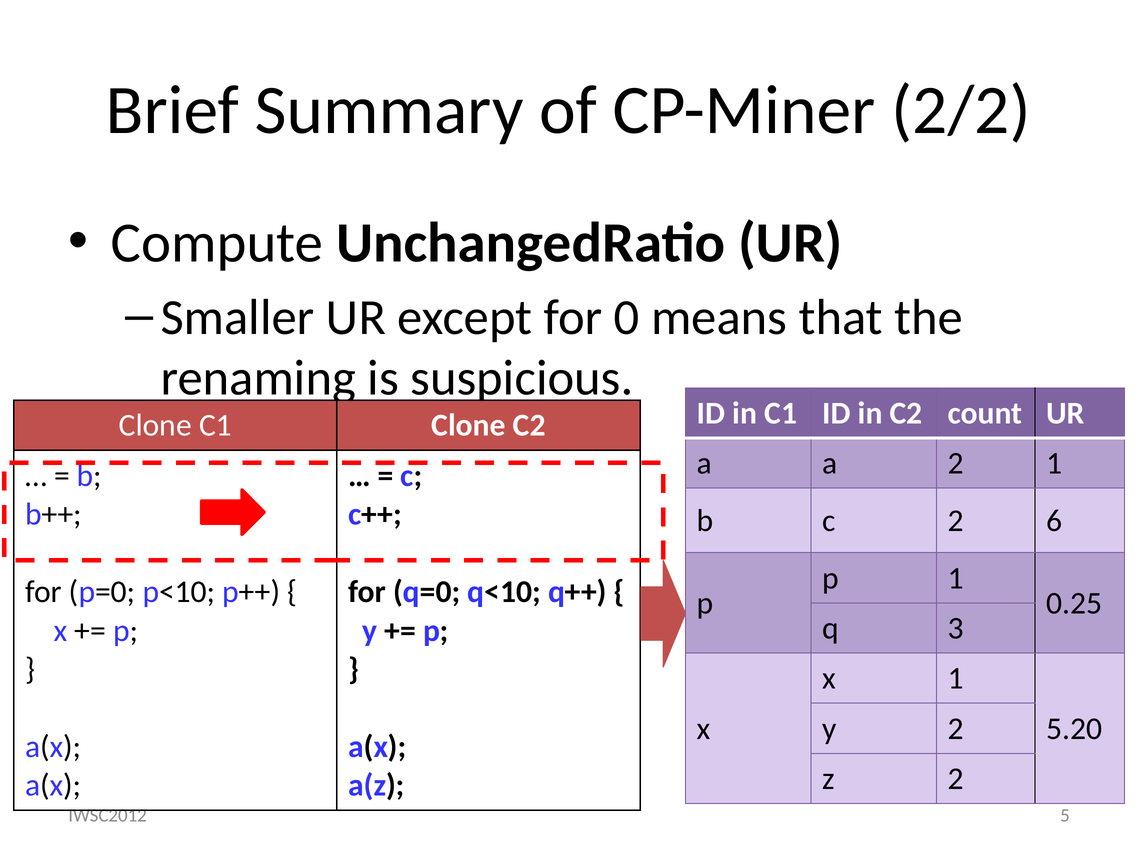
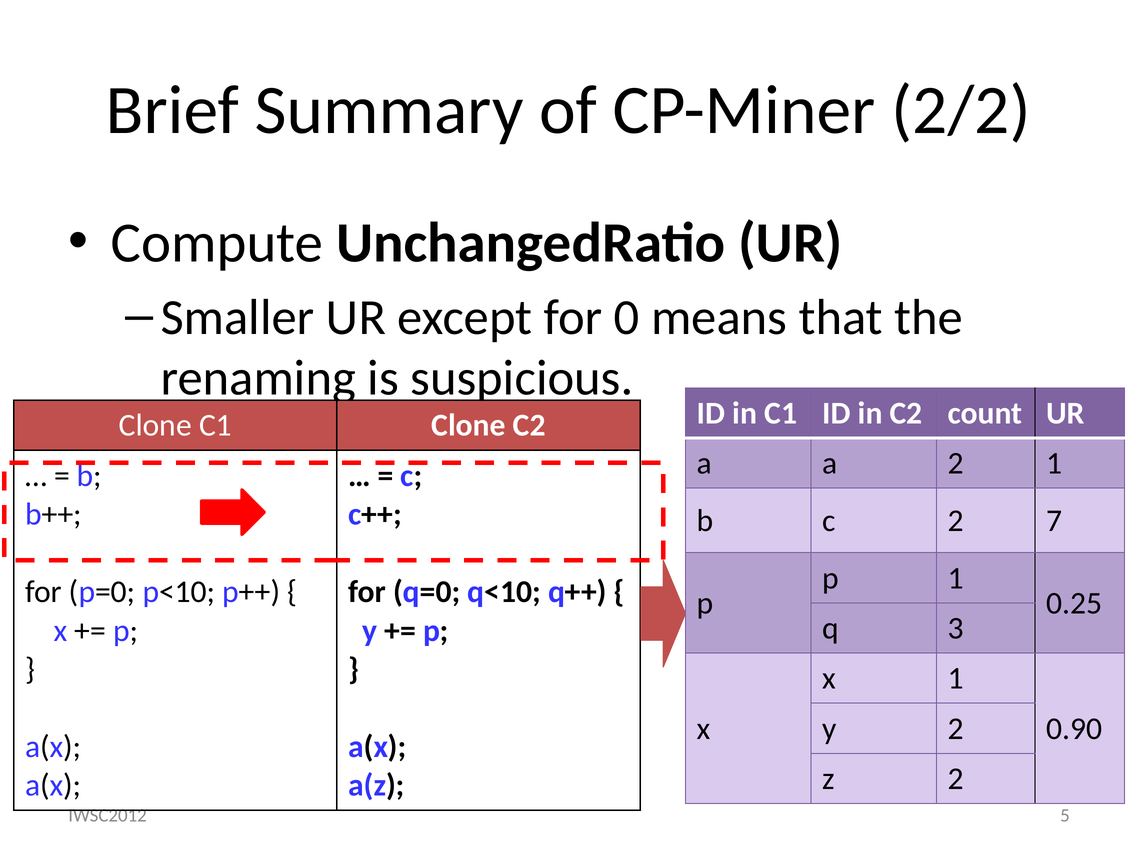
6: 6 -> 7
5.20: 5.20 -> 0.90
